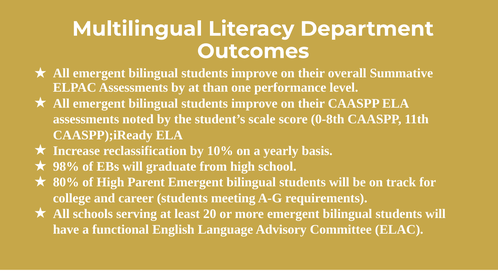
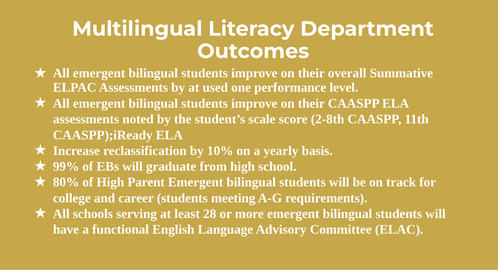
than: than -> used
0-8th: 0-8th -> 2-8th
98%: 98% -> 99%
20: 20 -> 28
